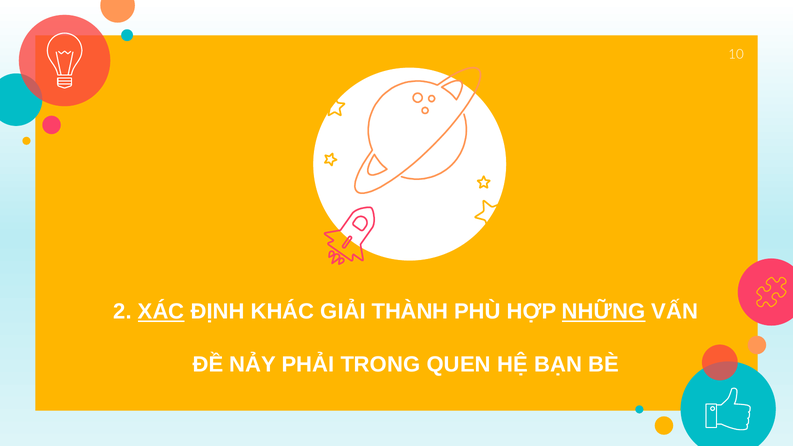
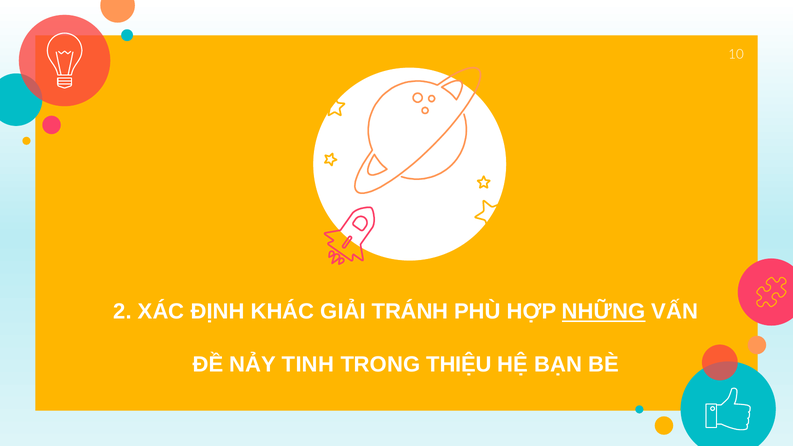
XÁC underline: present -> none
THÀNH: THÀNH -> TRÁNH
PHẢI: PHẢI -> TINH
QUEN: QUEN -> THIỆU
